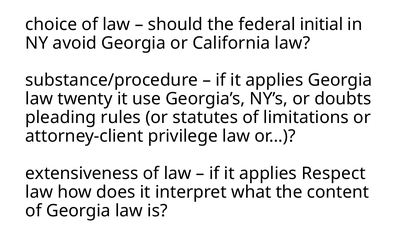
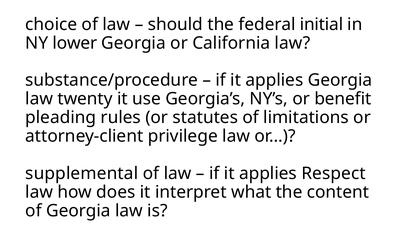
avoid: avoid -> lower
doubts: doubts -> benefit
extensiveness: extensiveness -> supplemental
